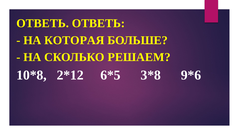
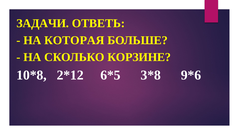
ОТВЕТЬ at (43, 23): ОТВЕТЬ -> ЗАДАЧИ
РЕШАЕМ: РЕШАЕМ -> КОРЗИНЕ
